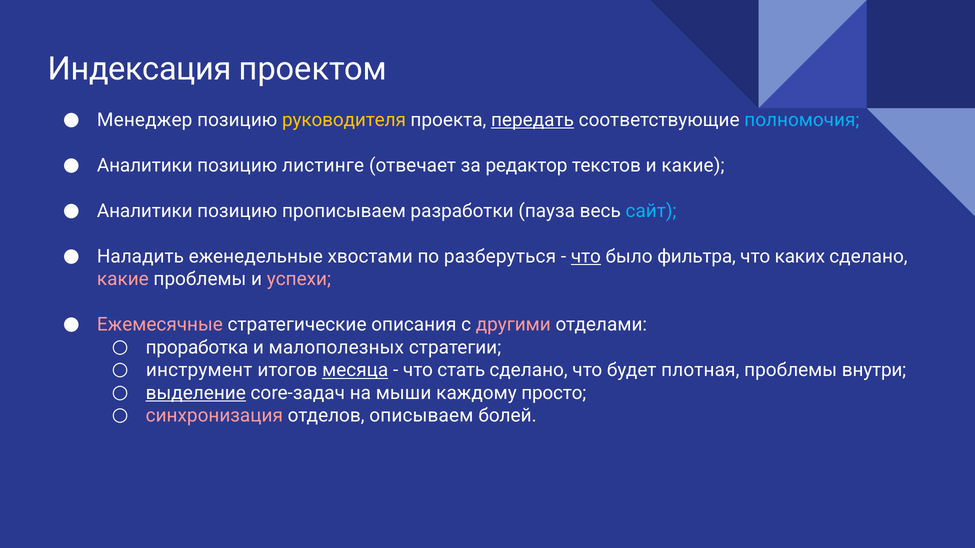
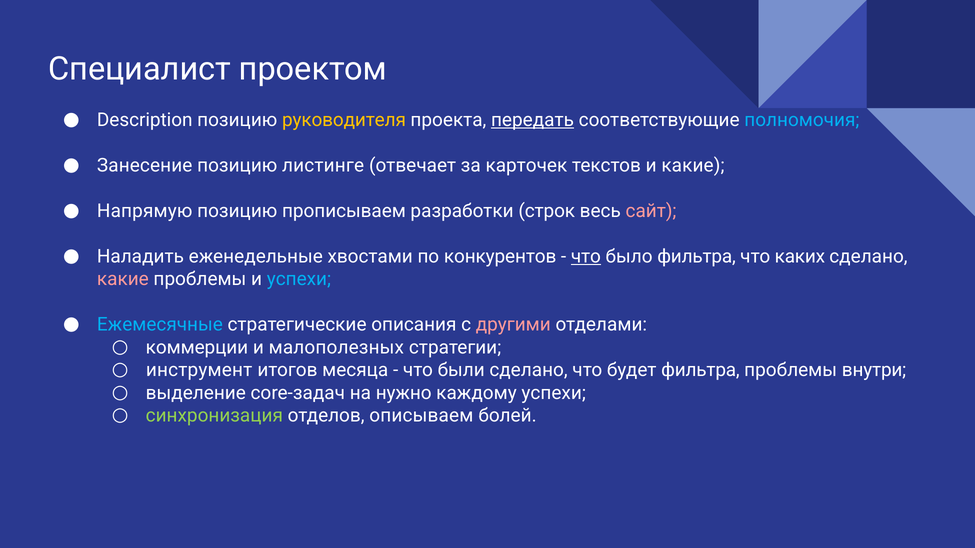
Индексация: Индексация -> Специалист
Менеджер: Менеджер -> Description
Аналитики at (145, 166): Аналитики -> Занесение
редактор: редактор -> карточек
Аналитики at (145, 211): Аналитики -> Напрямую
пауза: пауза -> строк
сайт colour: light blue -> pink
разберуться: разберуться -> конкурентов
успехи at (299, 279) colour: pink -> light blue
Ежемесячные colour: pink -> light blue
проработка: проработка -> коммерции
месяца underline: present -> none
стать: стать -> были
будет плотная: плотная -> фильтра
выделение underline: present -> none
мыши: мыши -> нужно
каждому просто: просто -> успехи
синхронизация colour: pink -> light green
